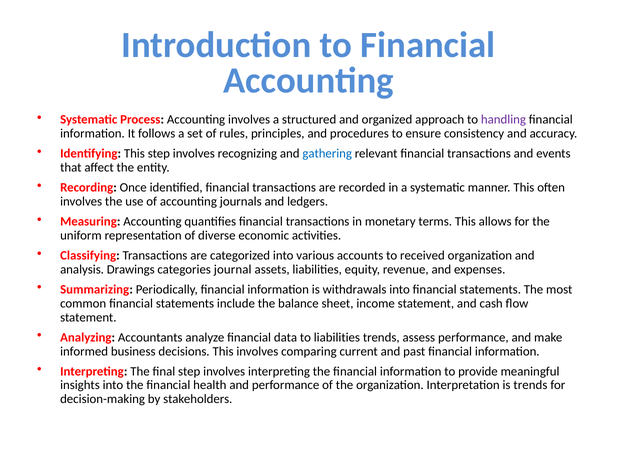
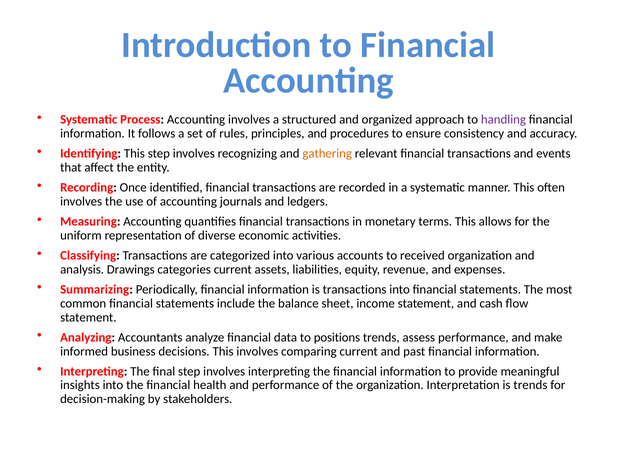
gathering colour: blue -> orange
categories journal: journal -> current
is withdrawals: withdrawals -> transactions
to liabilities: liabilities -> positions
